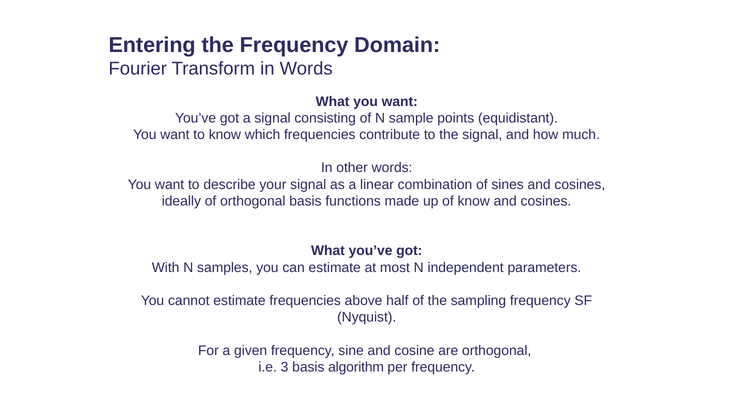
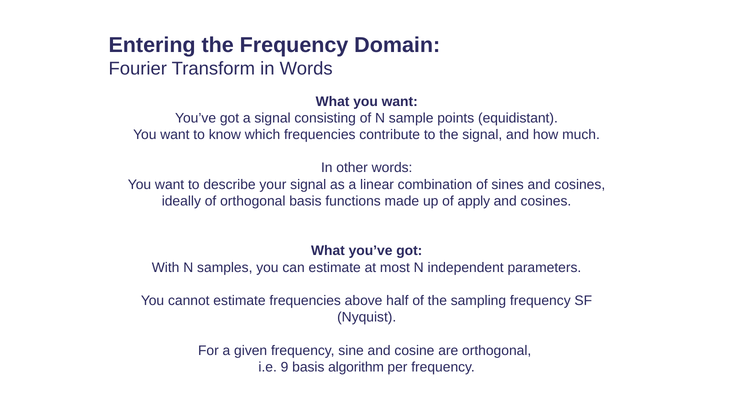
of know: know -> apply
3: 3 -> 9
